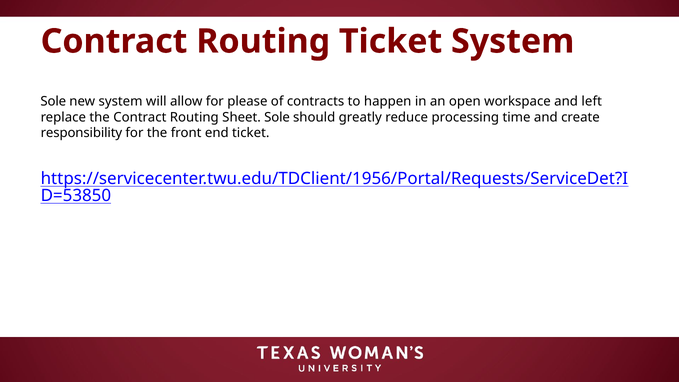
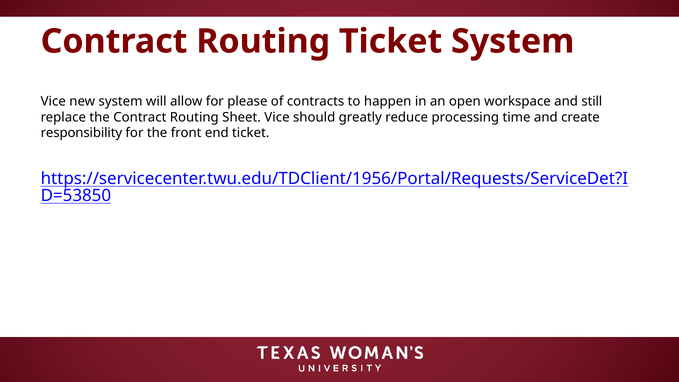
Sole at (53, 101): Sole -> Vice
left: left -> still
Sheet Sole: Sole -> Vice
